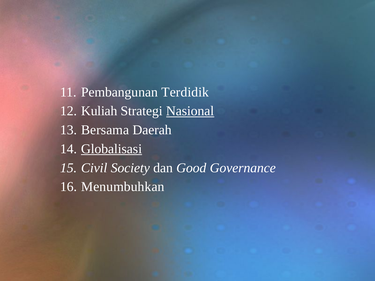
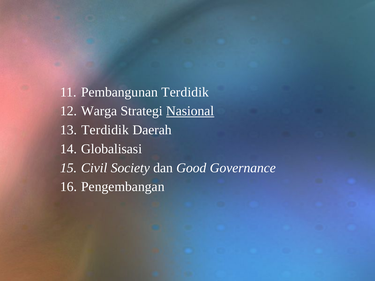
Kuliah: Kuliah -> Warga
Bersama at (105, 130): Bersama -> Terdidik
Globalisasi underline: present -> none
Menumbuhkan: Menumbuhkan -> Pengembangan
